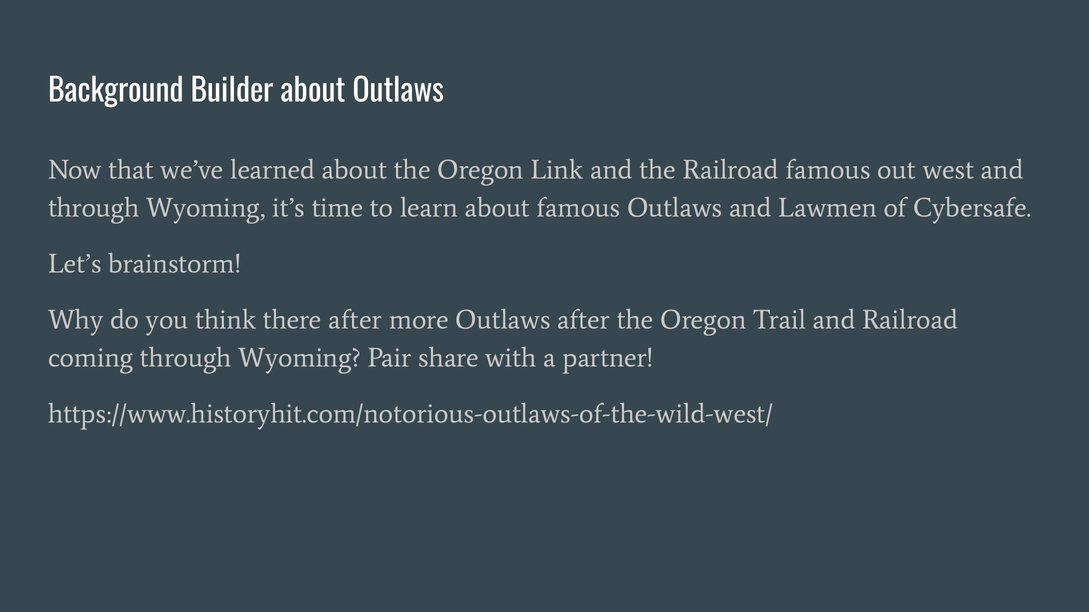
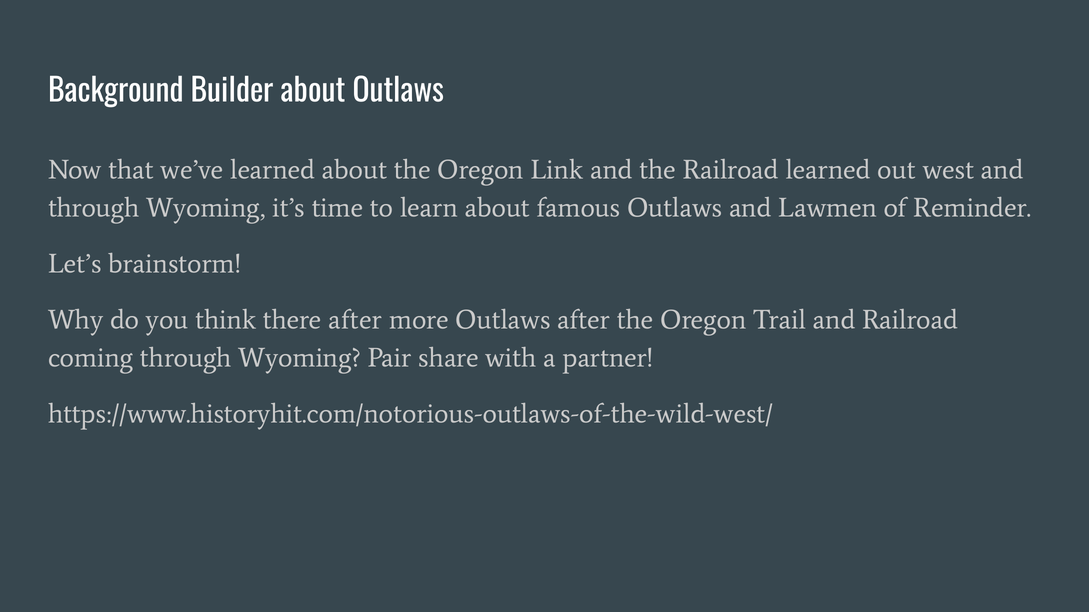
Railroad famous: famous -> learned
Cybersafe: Cybersafe -> Reminder
